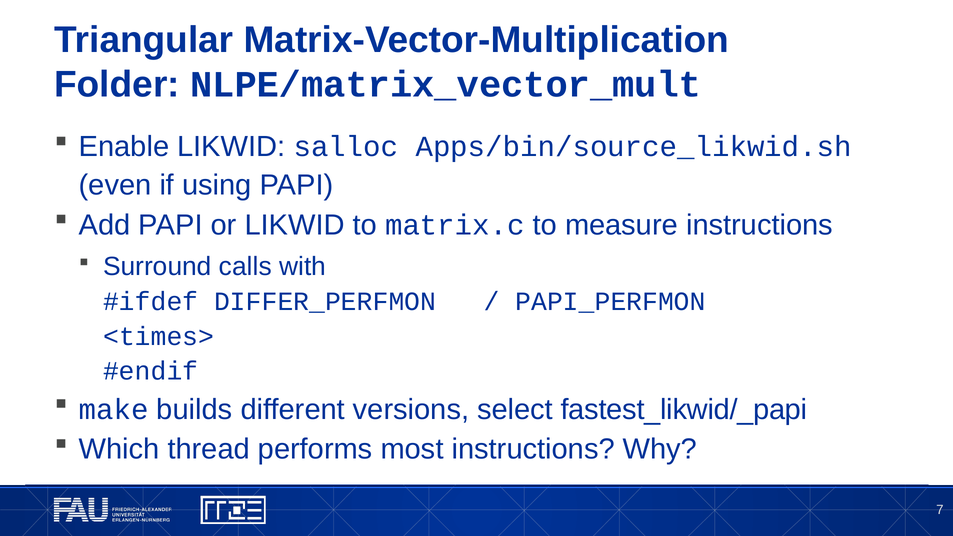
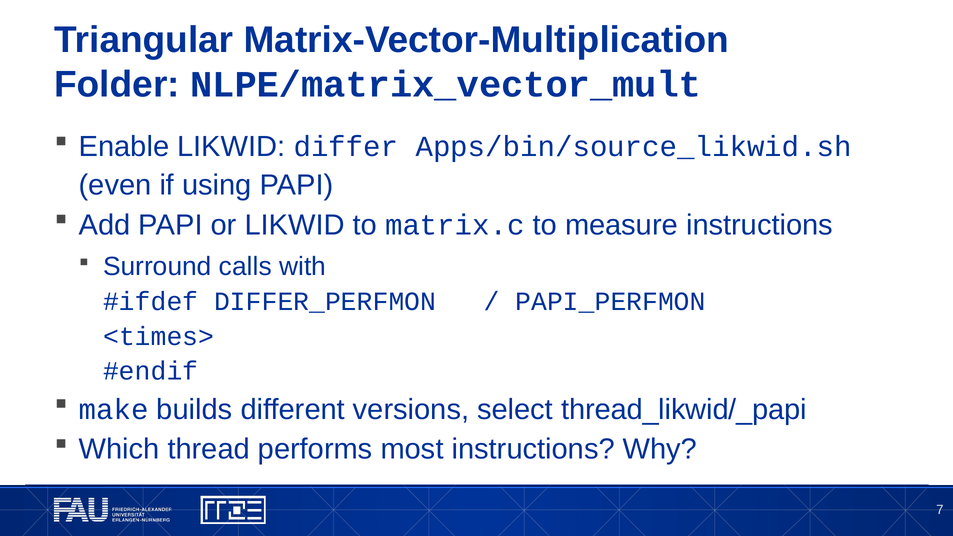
salloc: salloc -> differ
fastest_likwid/_papi: fastest_likwid/_papi -> thread_likwid/_papi
